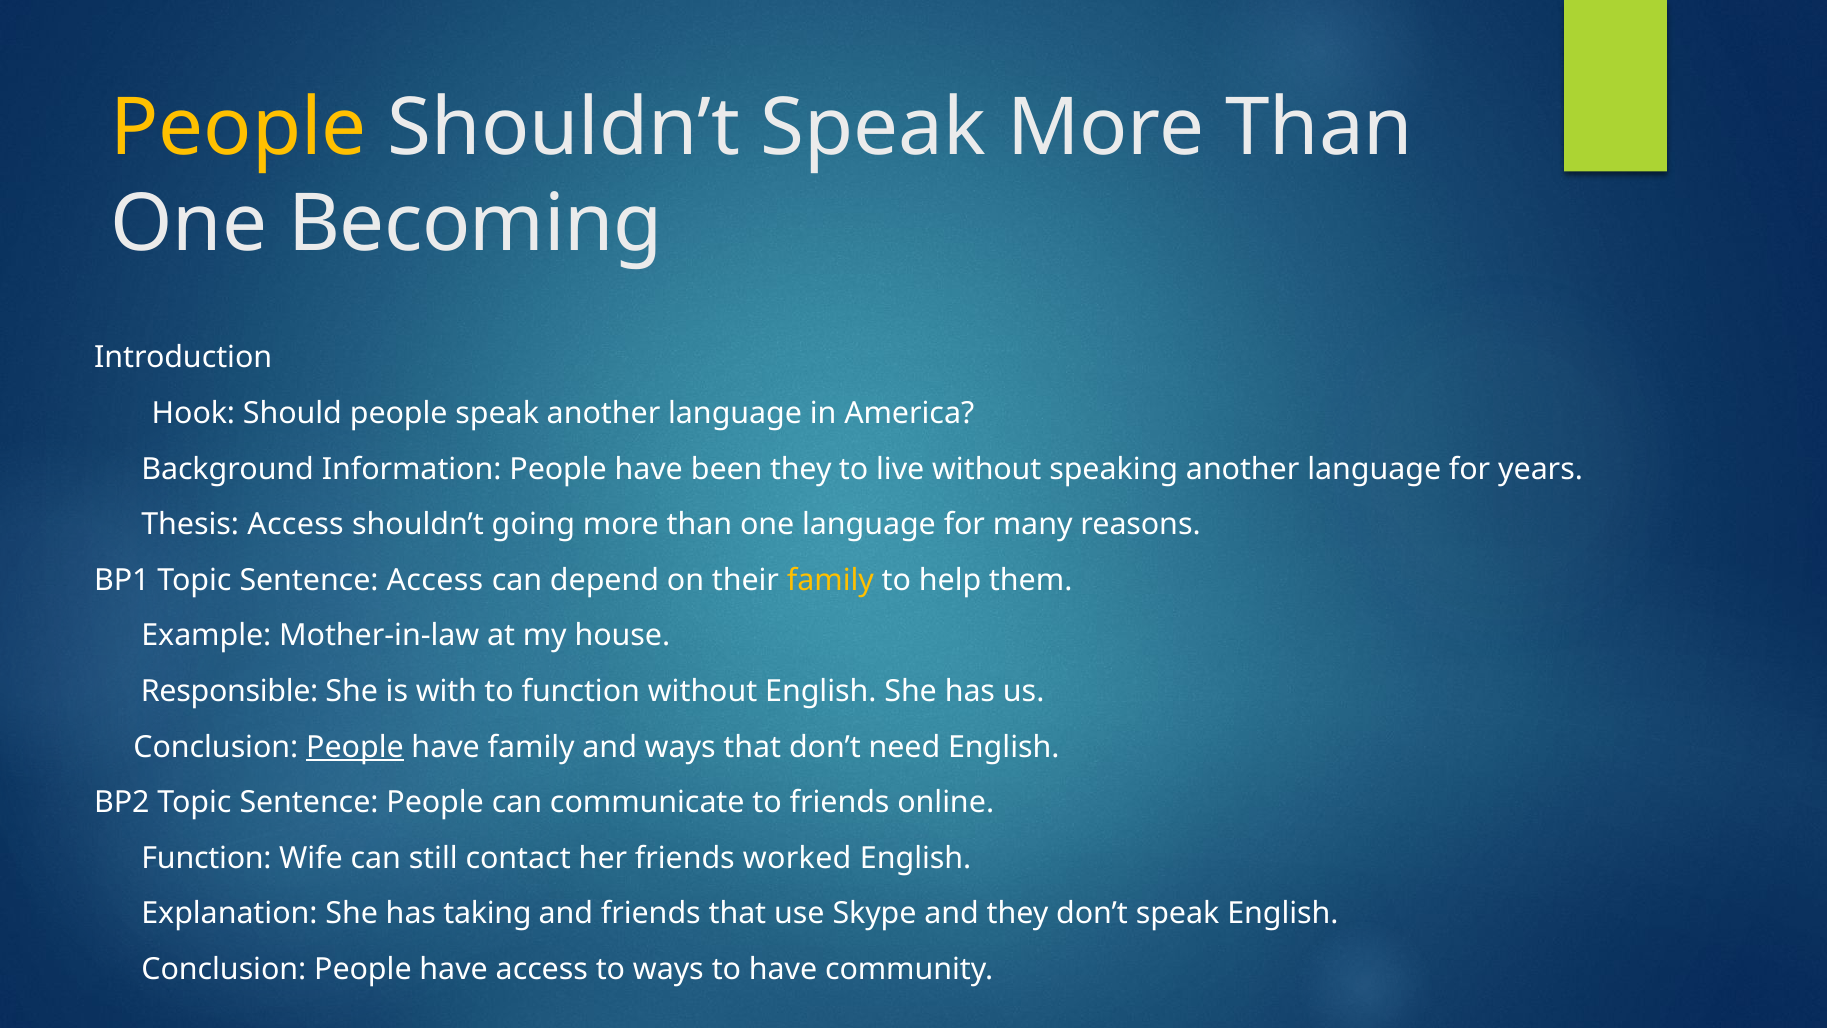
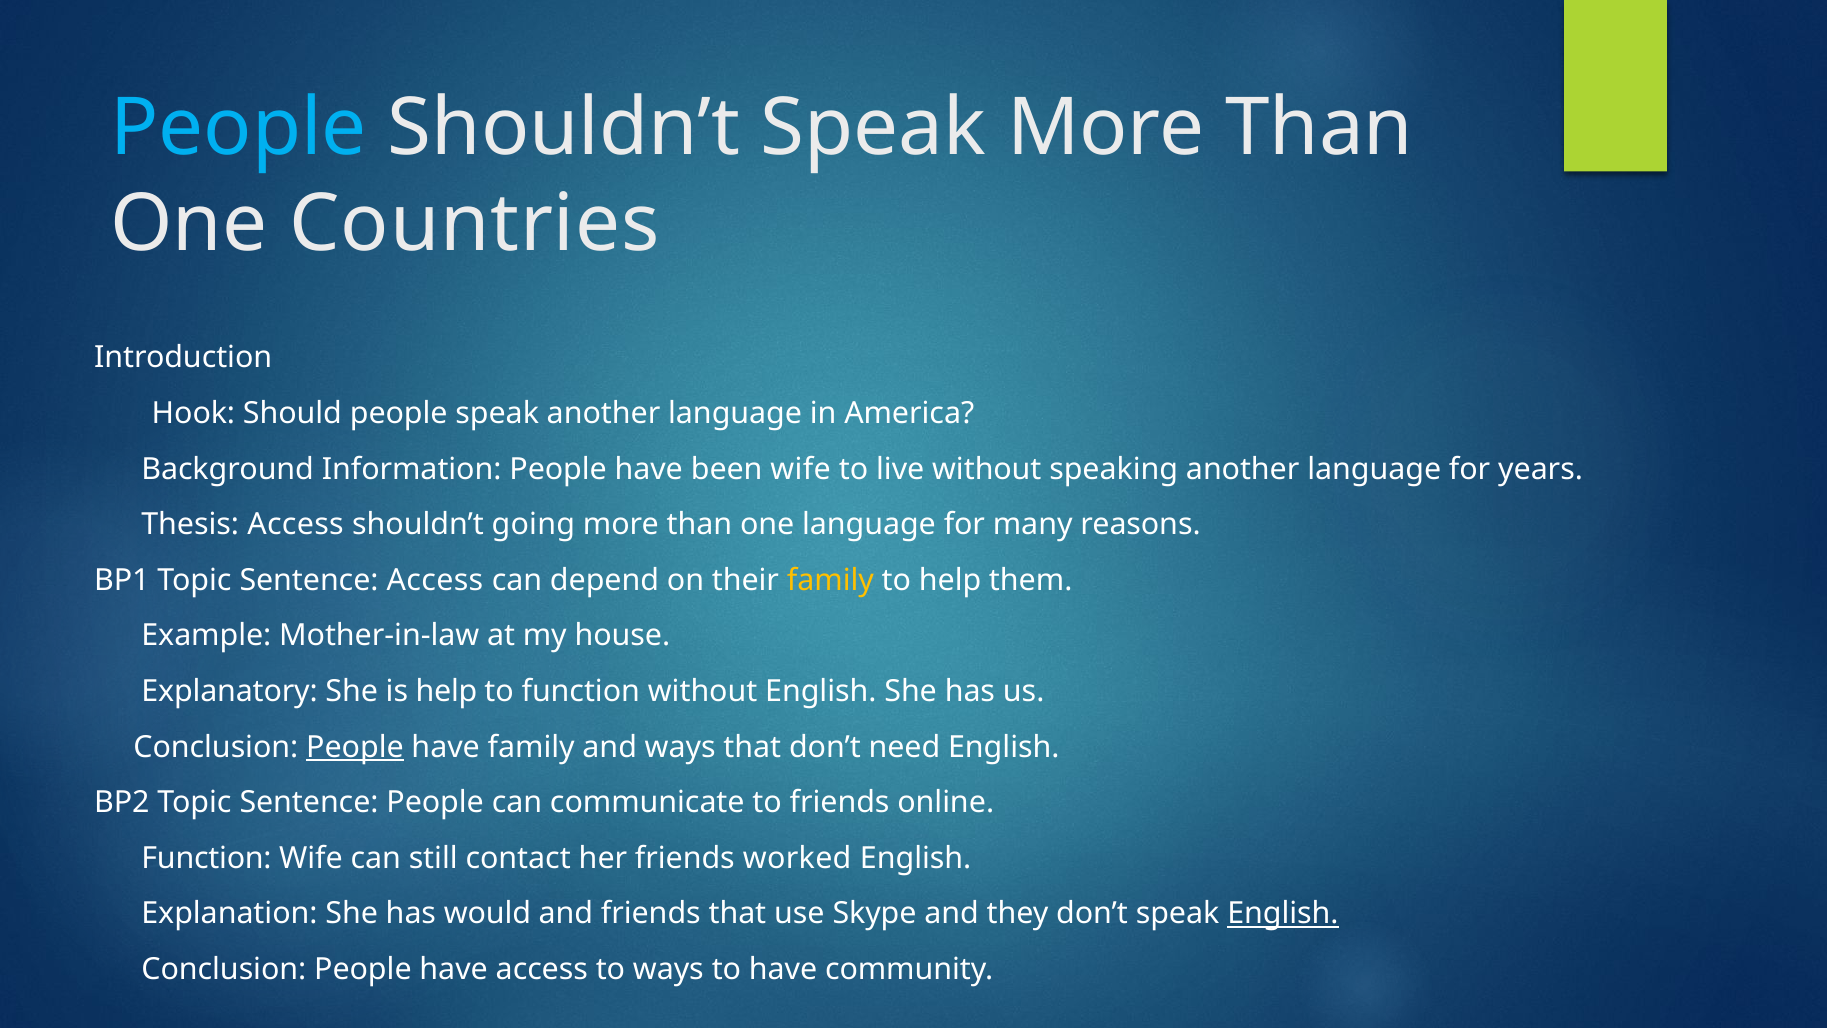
People at (239, 128) colour: yellow -> light blue
Becoming: Becoming -> Countries
been they: they -> wife
Responsible: Responsible -> Explanatory
is with: with -> help
taking: taking -> would
English at (1283, 913) underline: none -> present
